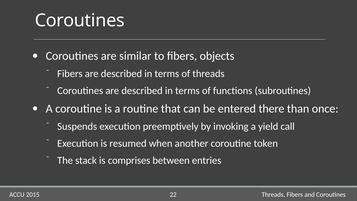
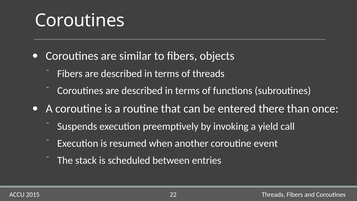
token: token -> event
comprises: comprises -> scheduled
